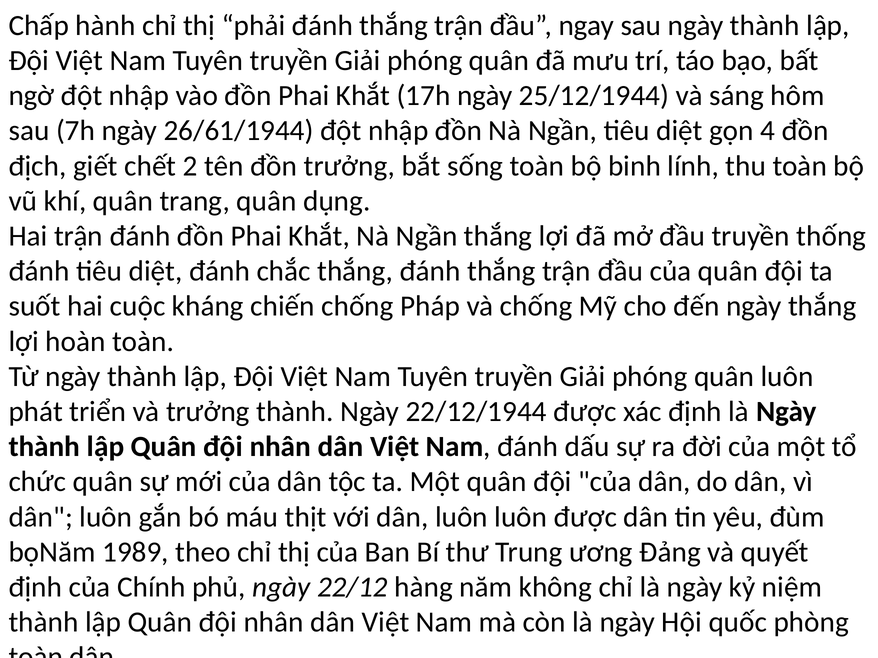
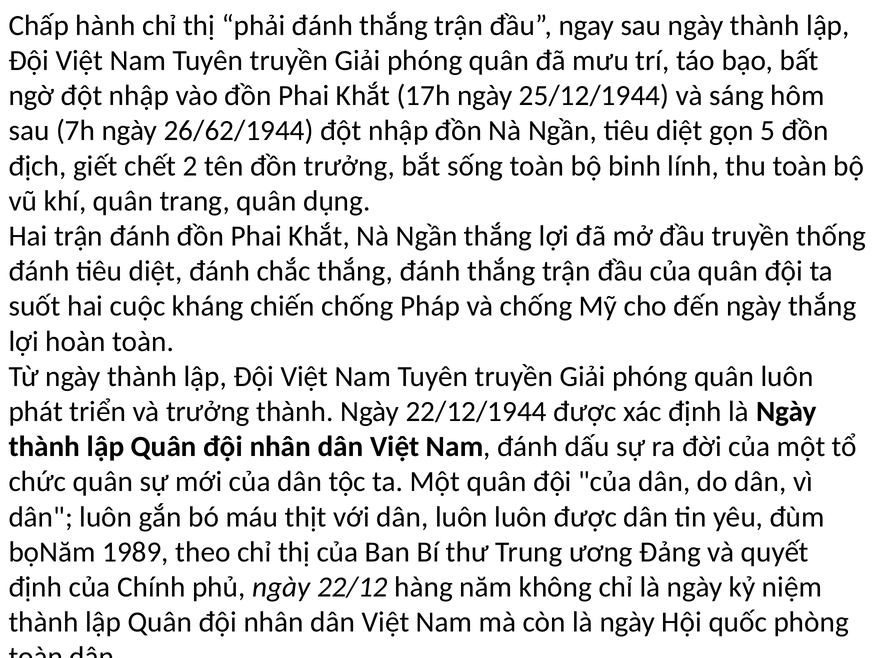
26/61/1944: 26/61/1944 -> 26/62/1944
4: 4 -> 5
